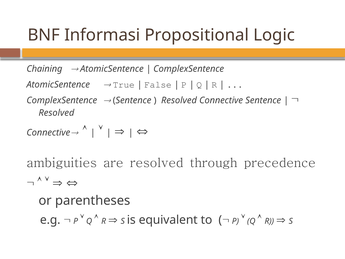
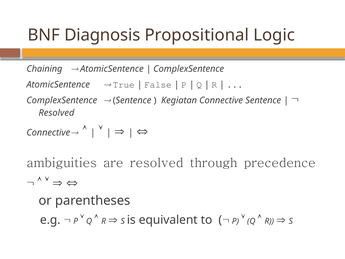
Informasi: Informasi -> Diagnosis
Resolved at (179, 100): Resolved -> Kegiatan
